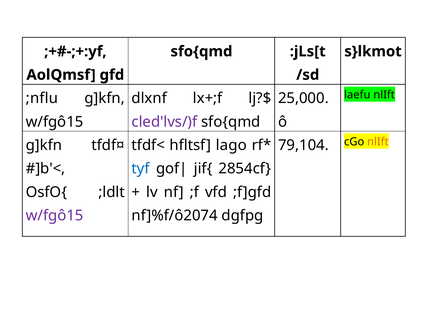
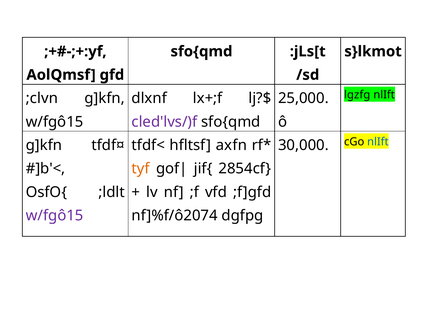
laefu: laefu -> lgzfg
;nflu: ;nflu -> ;clvn
lago: lago -> axfn
79,104: 79,104 -> 30,000
nlIft at (378, 142) colour: orange -> blue
tyf colour: blue -> orange
